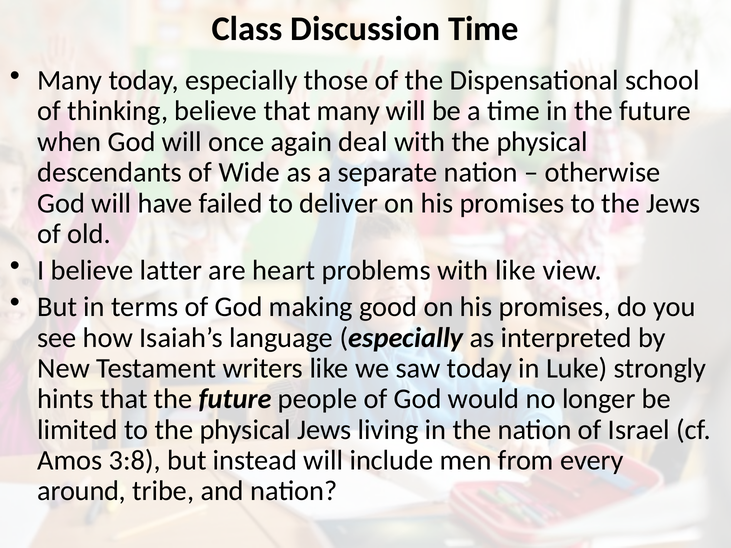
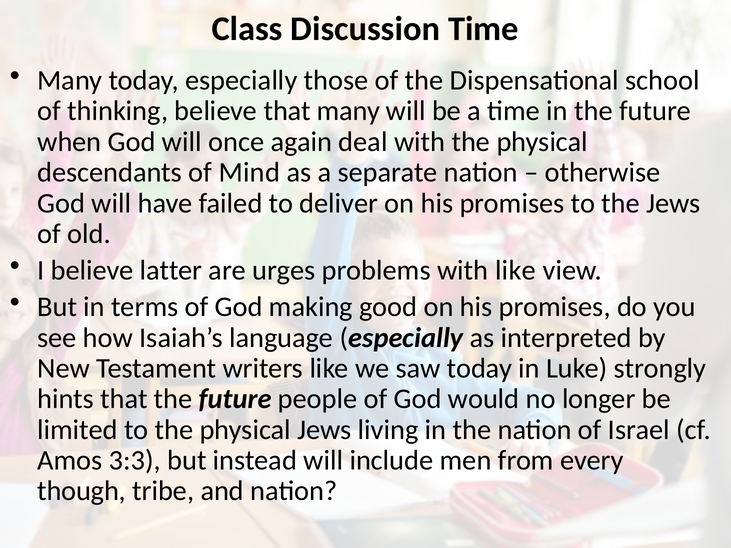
Wide: Wide -> Mind
heart: heart -> urges
3:8: 3:8 -> 3:3
around: around -> though
